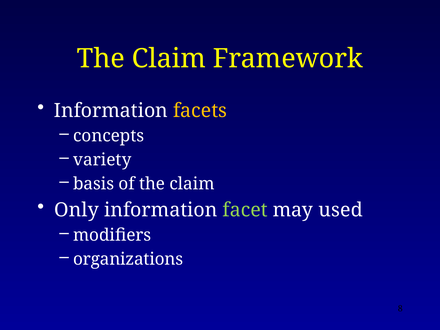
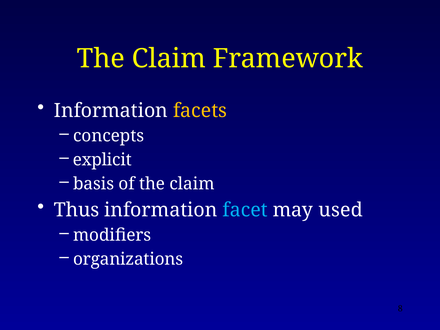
variety: variety -> explicit
Only: Only -> Thus
facet colour: light green -> light blue
